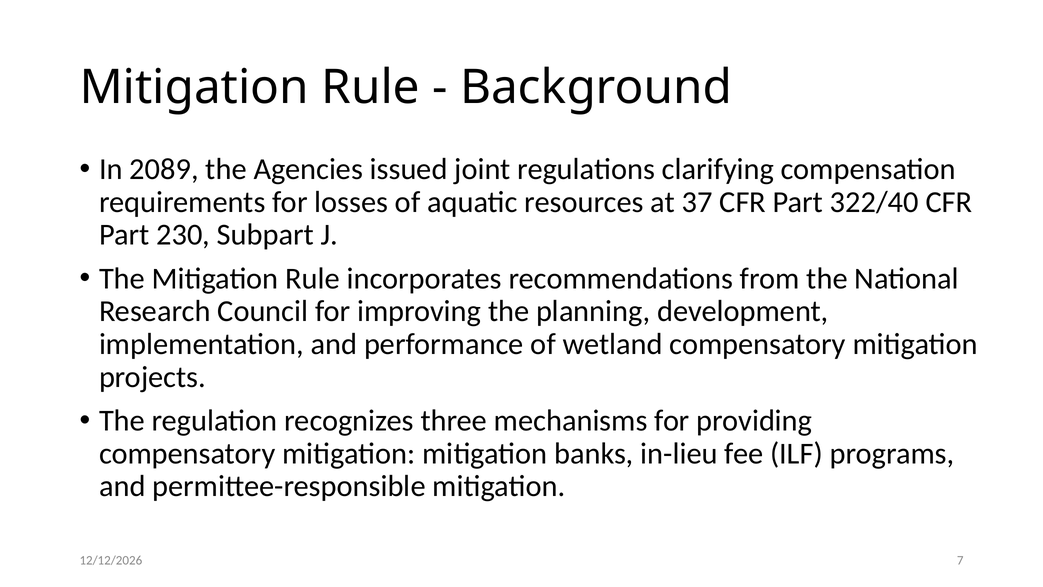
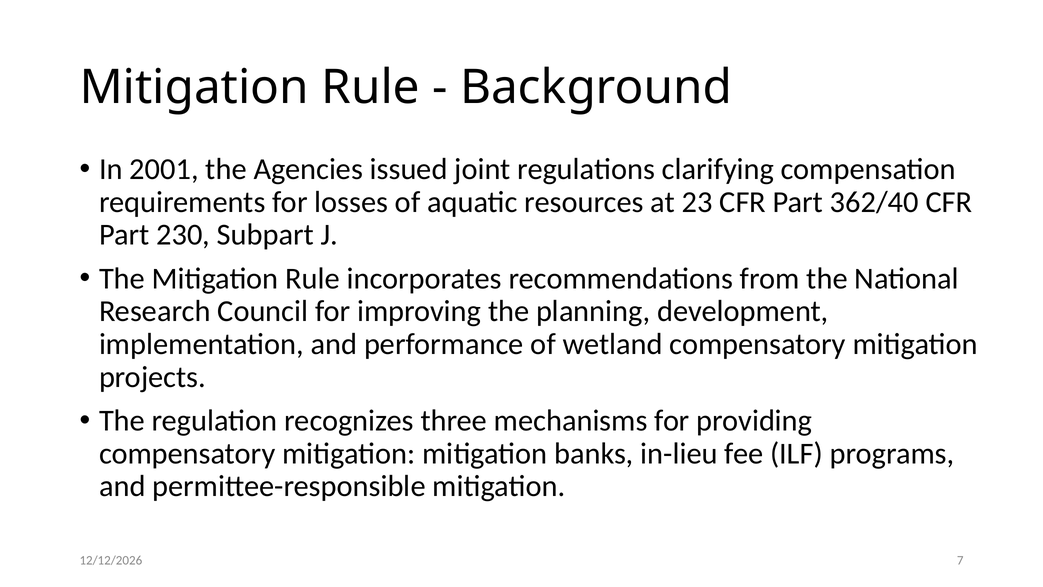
2089: 2089 -> 2001
37: 37 -> 23
322/40: 322/40 -> 362/40
